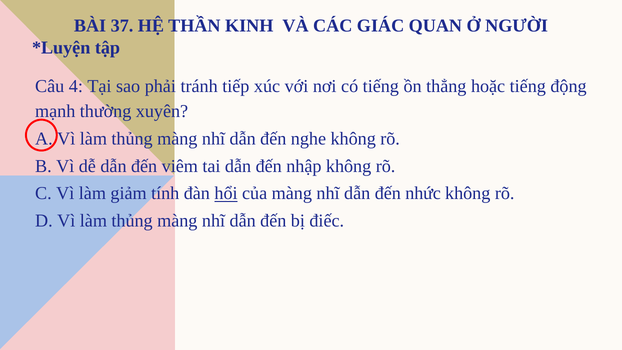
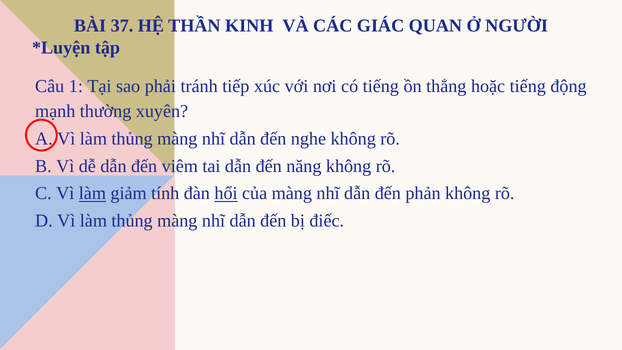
4: 4 -> 1
nhập: nhập -> năng
làm at (92, 193) underline: none -> present
nhức: nhức -> phản
